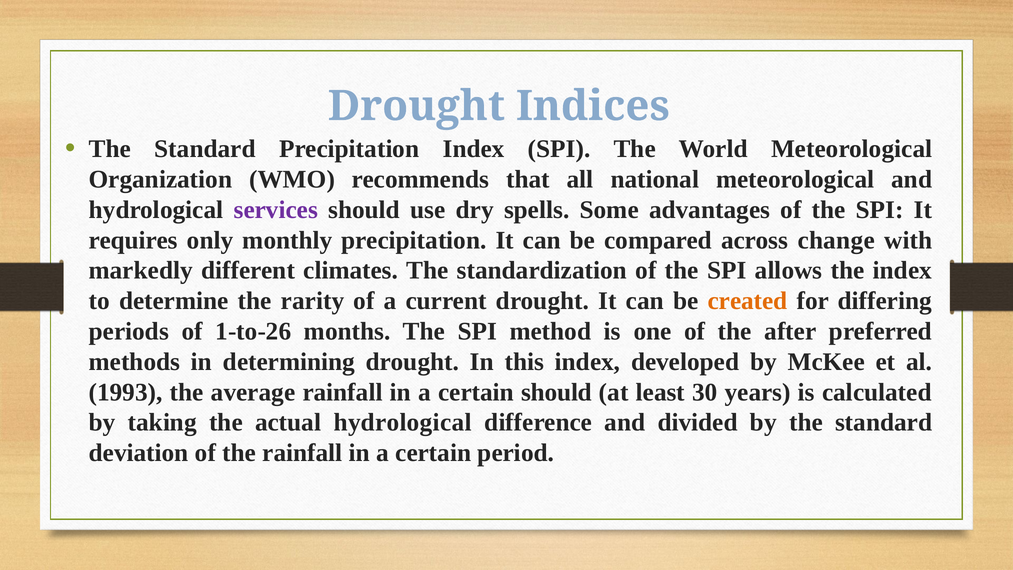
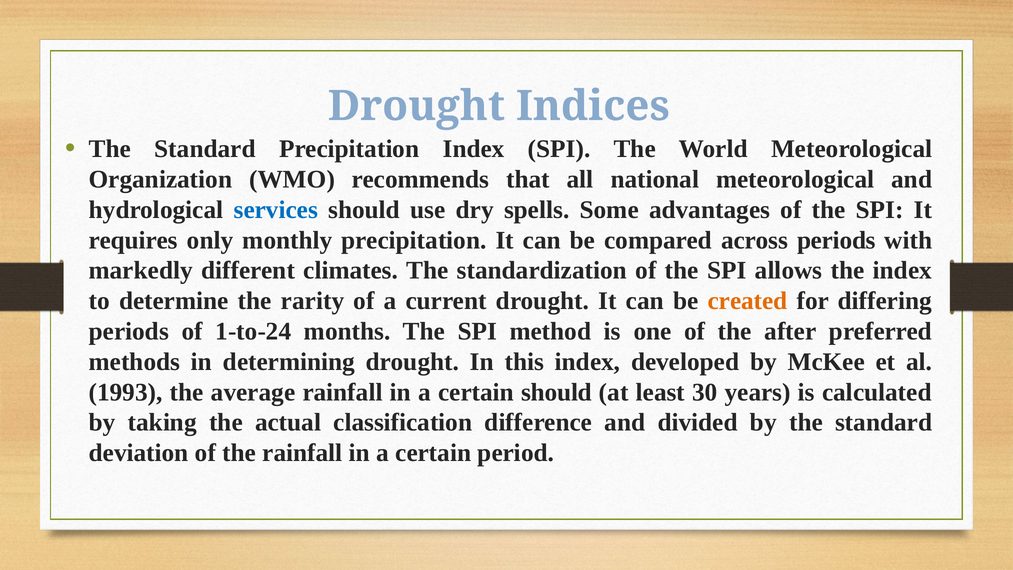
services colour: purple -> blue
across change: change -> periods
1-to-26: 1-to-26 -> 1-to-24
actual hydrological: hydrological -> classification
